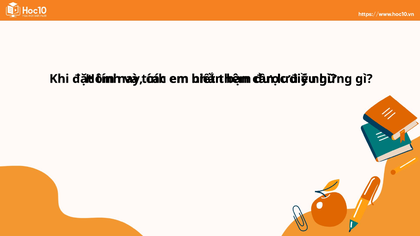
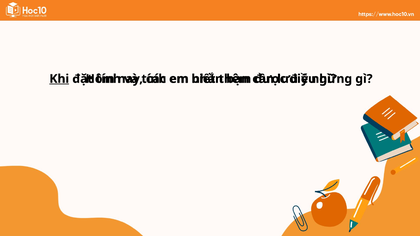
Khi underline: none -> present
